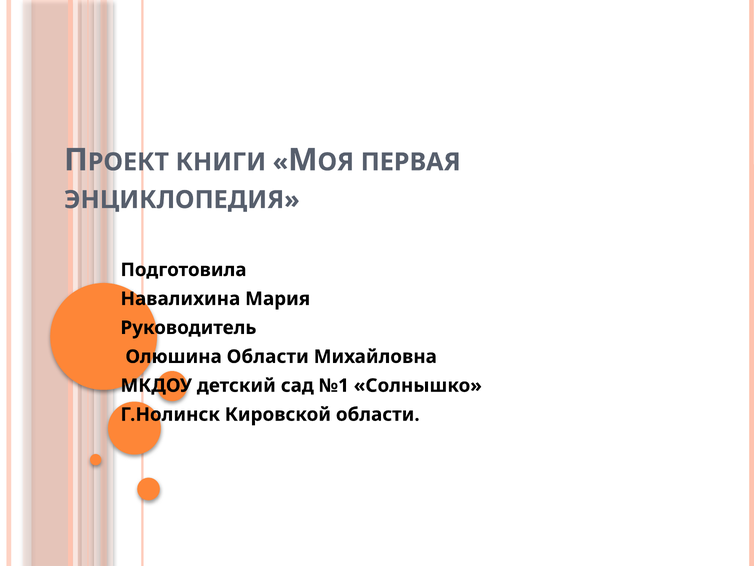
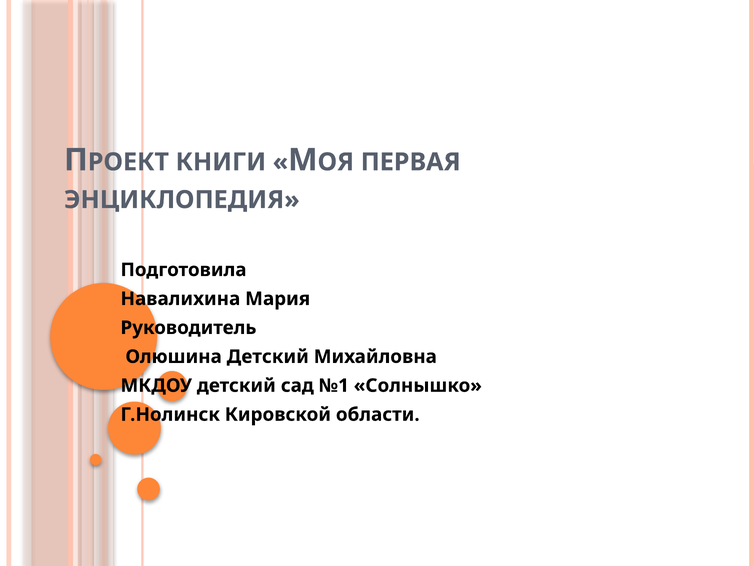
Олюшина Области: Области -> Детский
